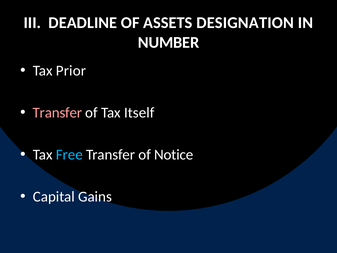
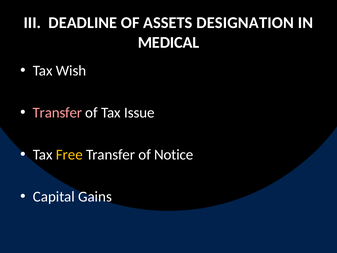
NUMBER: NUMBER -> MEDICAL
Prior: Prior -> Wish
Itself: Itself -> Issue
Free colour: light blue -> yellow
